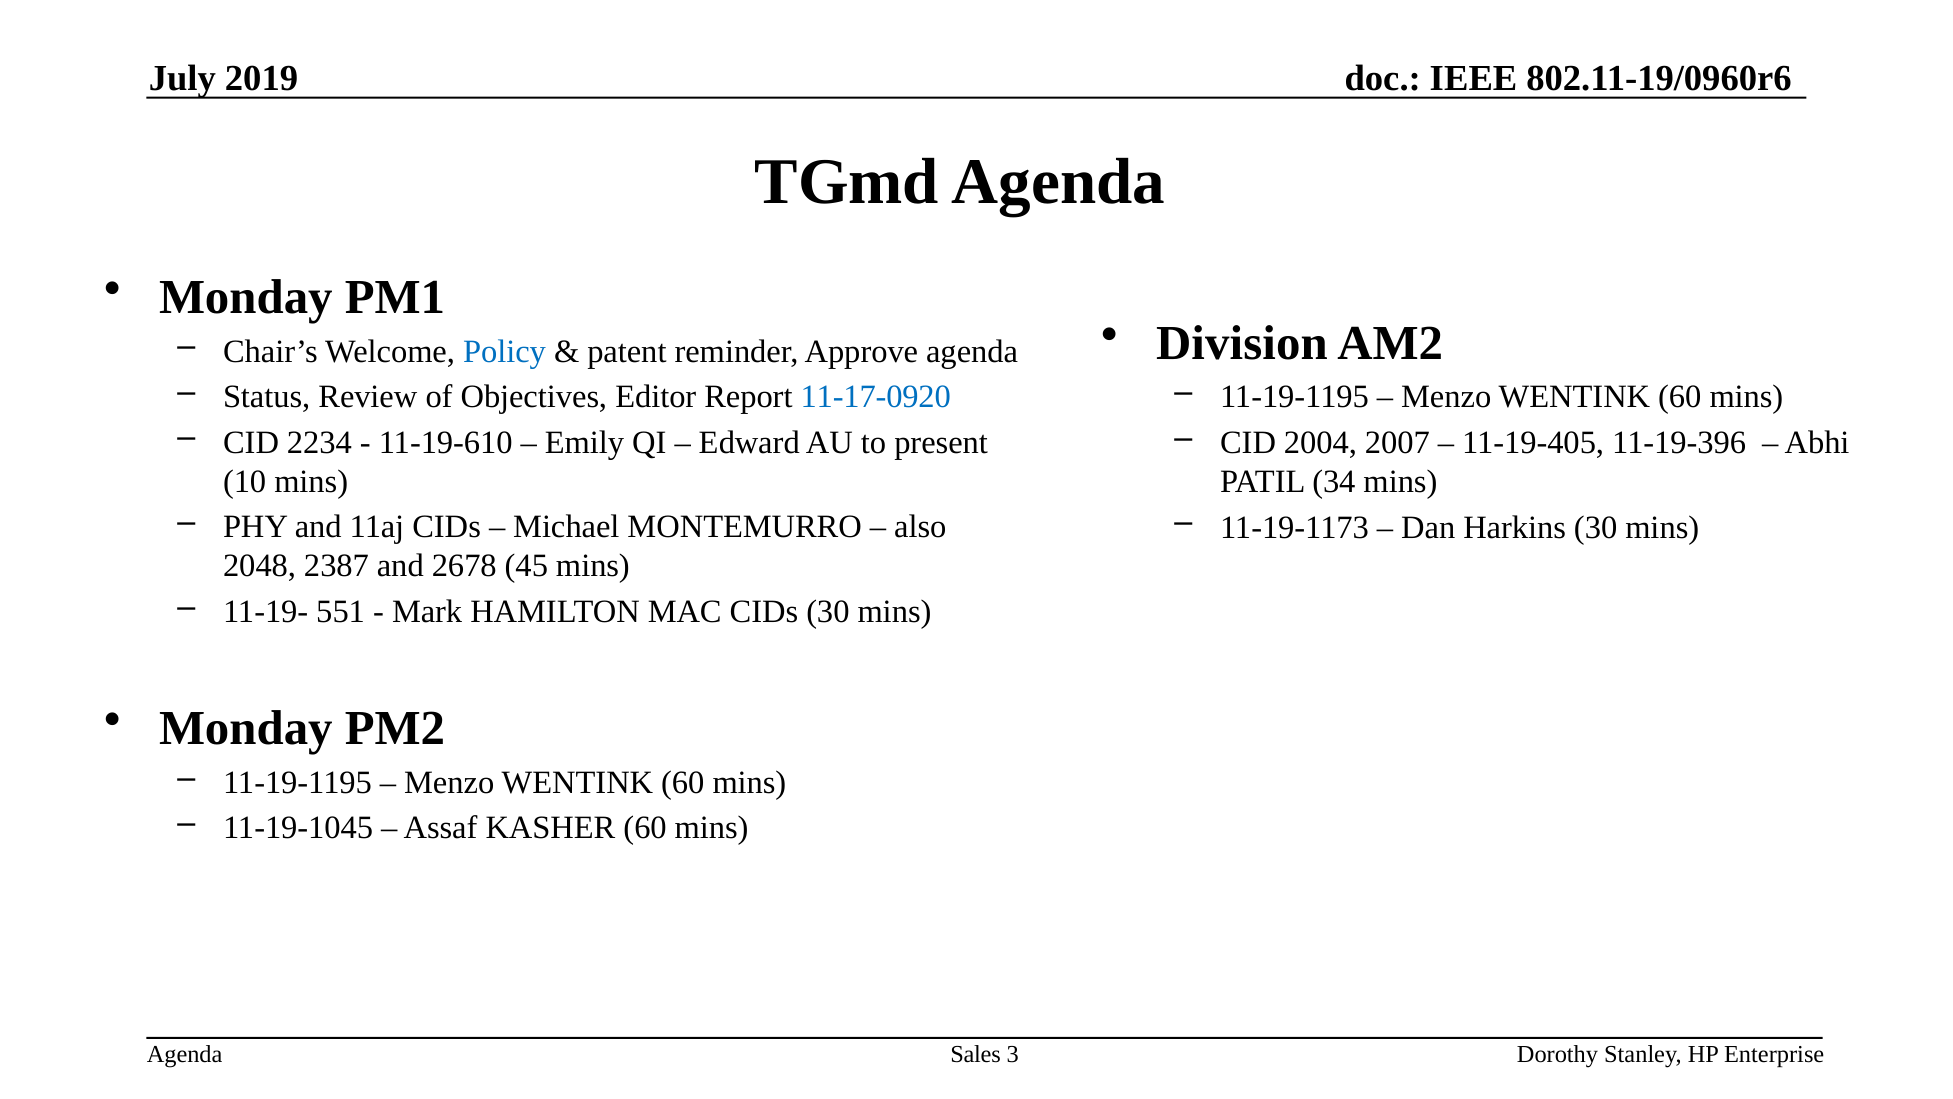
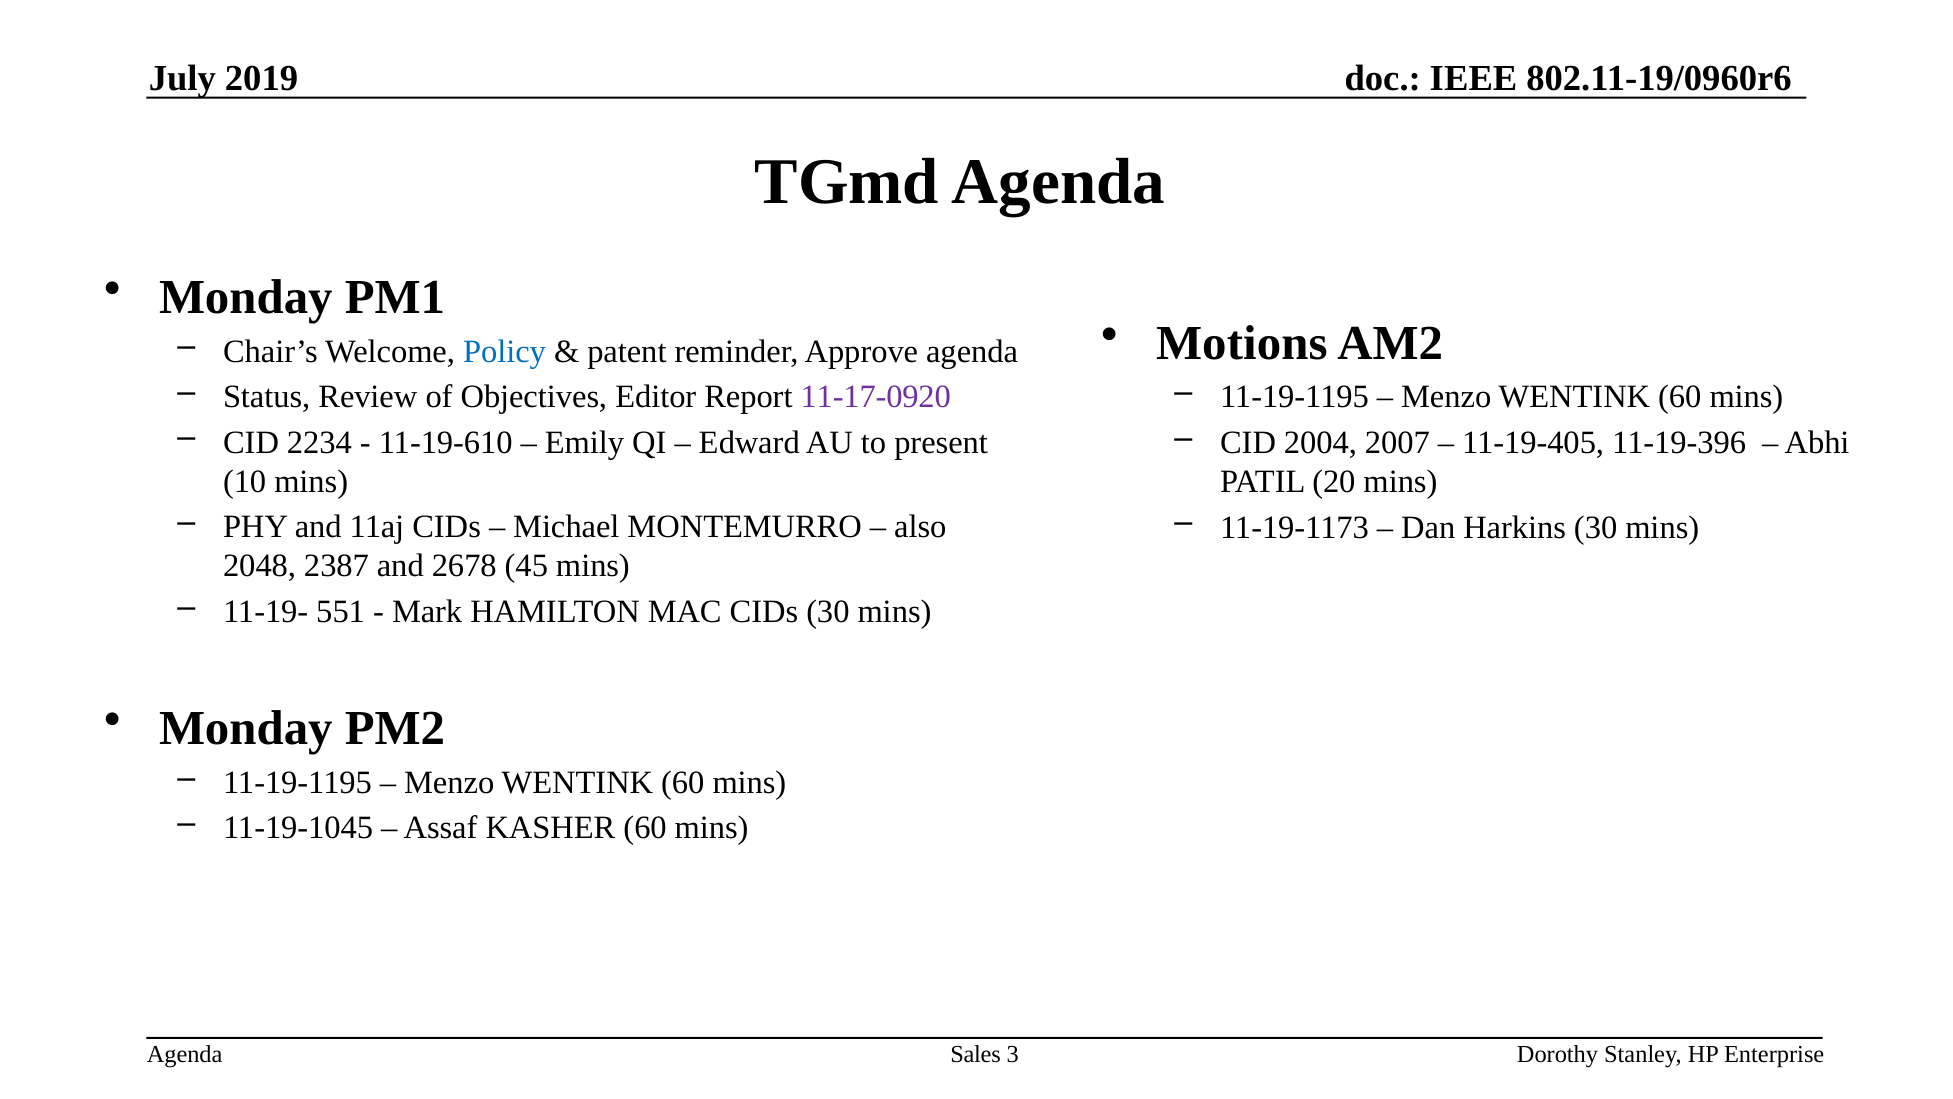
Division: Division -> Motions
11-17-0920 colour: blue -> purple
34: 34 -> 20
